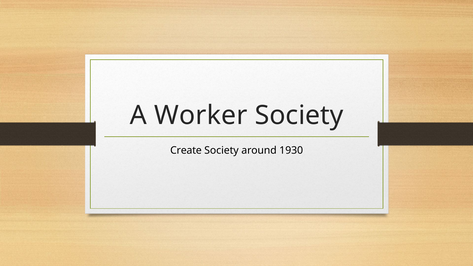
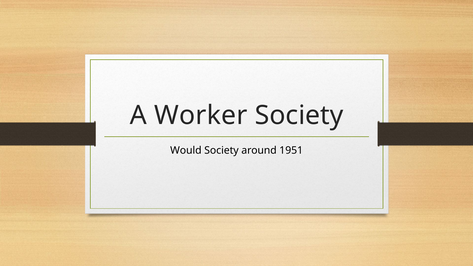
Create: Create -> Would
1930: 1930 -> 1951
